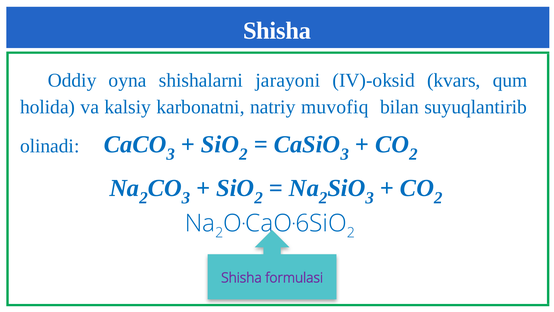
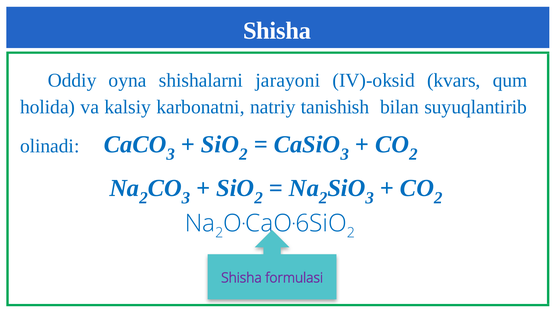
muvofiq: muvofiq -> tanishish
